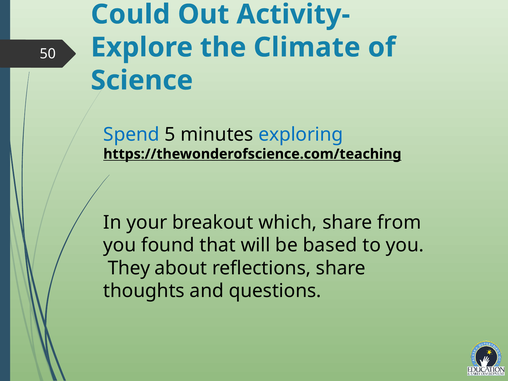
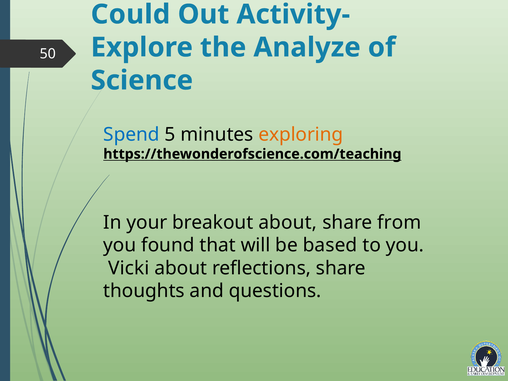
Climate: Climate -> Analyze
exploring colour: blue -> orange
breakout which: which -> about
They: They -> Vicki
